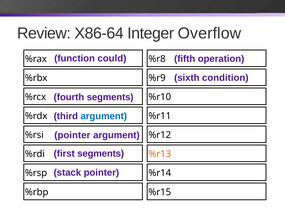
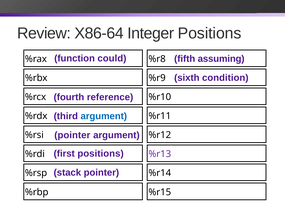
Integer Overflow: Overflow -> Positions
operation: operation -> assuming
fourth segments: segments -> reference
first segments: segments -> positions
%r13 colour: orange -> purple
